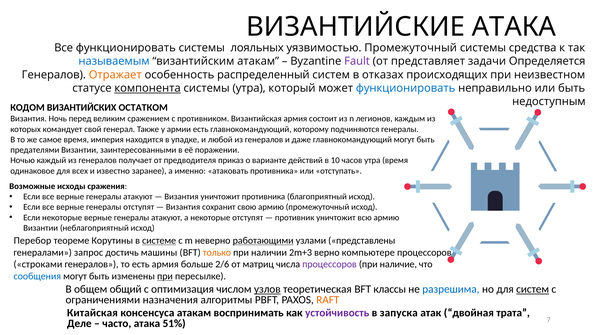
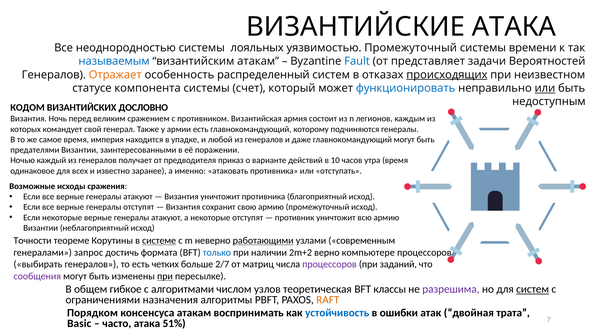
Все функционировать: функционировать -> неоднородностью
средства: средства -> времени
Fault colour: purple -> blue
Определяется: Определяется -> Вероятностей
происходящих underline: none -> present
компонента underline: present -> none
системы утра: утра -> счет
или at (545, 88) underline: none -> present
ОСТАТКОМ: ОСТАТКОМ -> ДОСЛОВНО
Перебор: Перебор -> Точности
представлены: представлены -> современным
машины: машины -> формата
только colour: orange -> blue
2m+3: 2m+3 -> 2m+2
строками: строками -> выбирать
есть армия: армия -> четких
2/6: 2/6 -> 2/7
наличие: наличие -> заданий
сообщения colour: blue -> purple
общий: общий -> гибкое
оптимизация: оптимизация -> алгоритмами
узлов underline: present -> none
разрешима colour: blue -> purple
Китайская: Китайская -> Порядком
устойчивость colour: purple -> blue
запуска: запуска -> ошибки
Деле: Деле -> Basic
